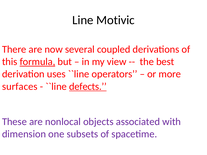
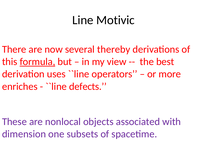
coupled: coupled -> thereby
surfaces: surfaces -> enriches
defects underline: present -> none
